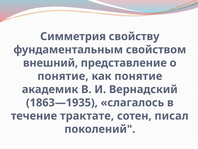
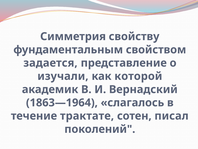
внешний: внешний -> задается
понятие at (63, 76): понятие -> изучали
как понятие: понятие -> которой
1863—1935: 1863—1935 -> 1863—1964
